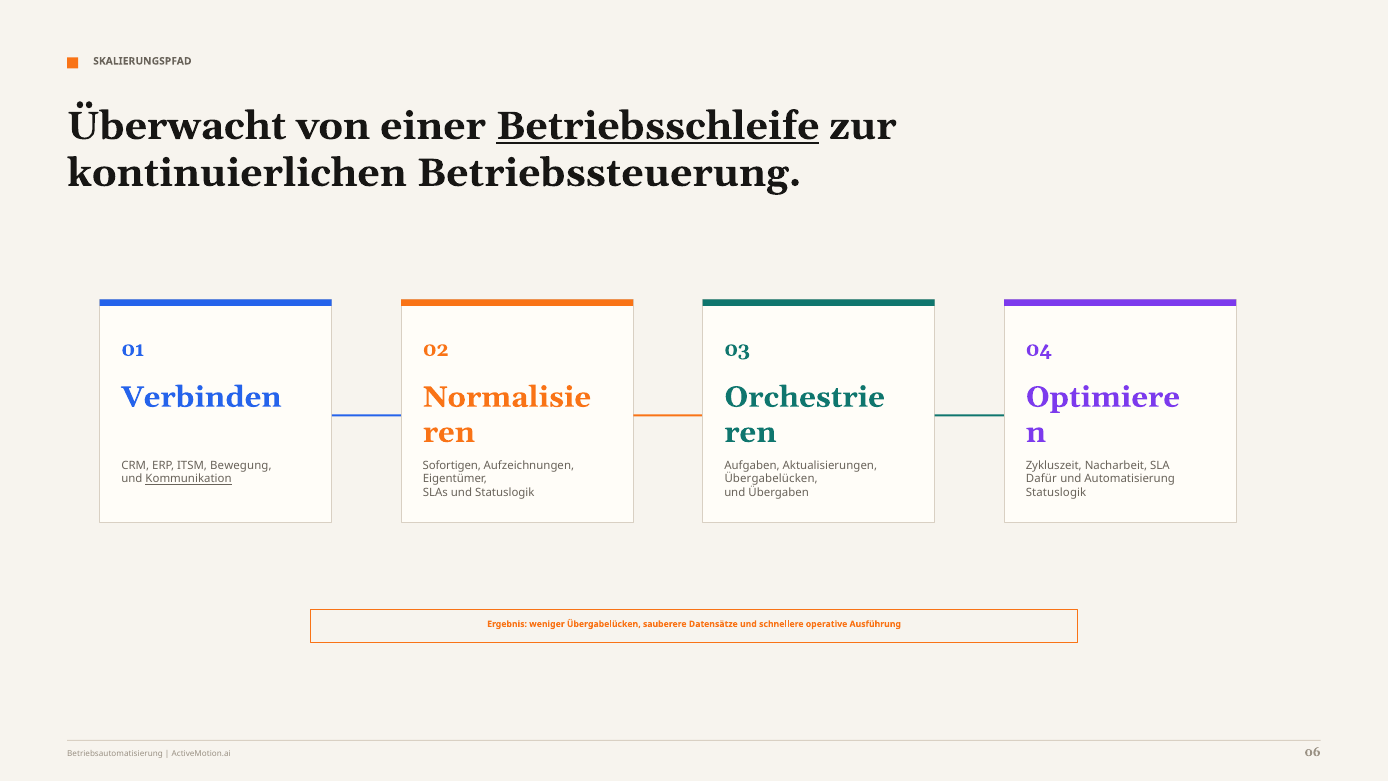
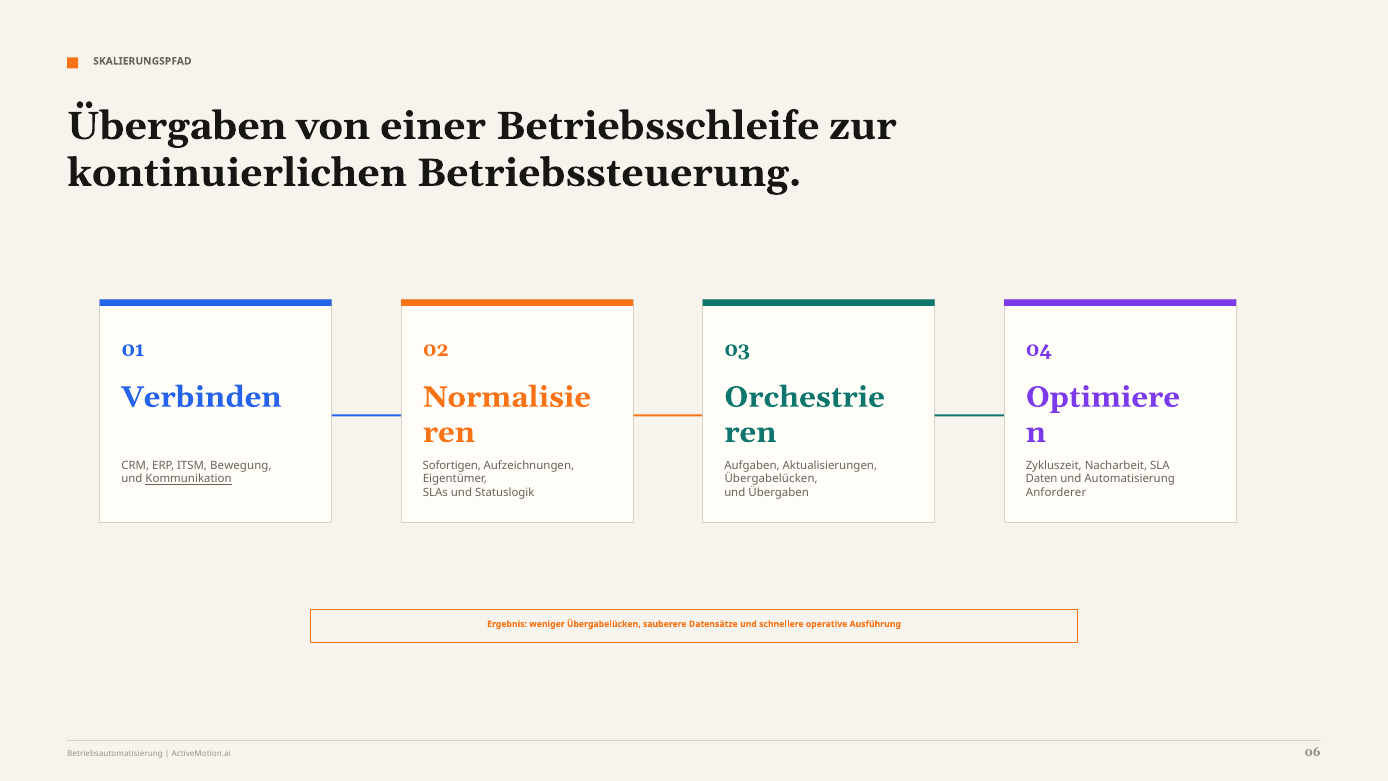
Überwacht at (177, 126): Überwacht -> Übergaben
Betriebsschleife underline: present -> none
Dafür: Dafür -> Daten
Statuslogik at (1056, 493): Statuslogik -> Anforderer
